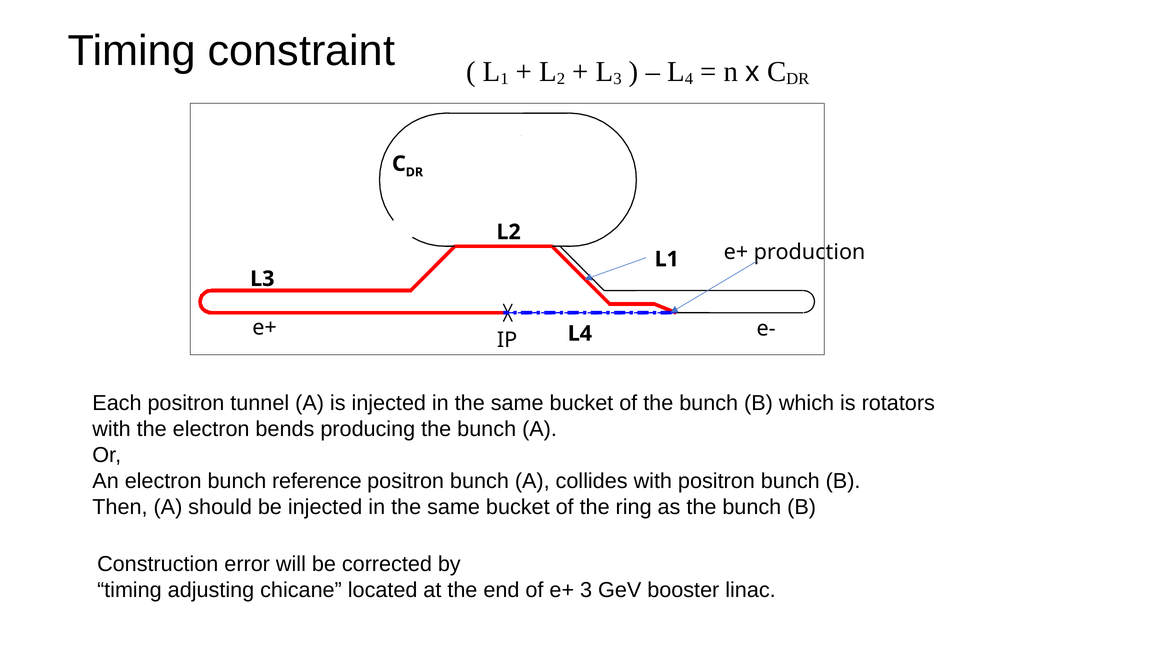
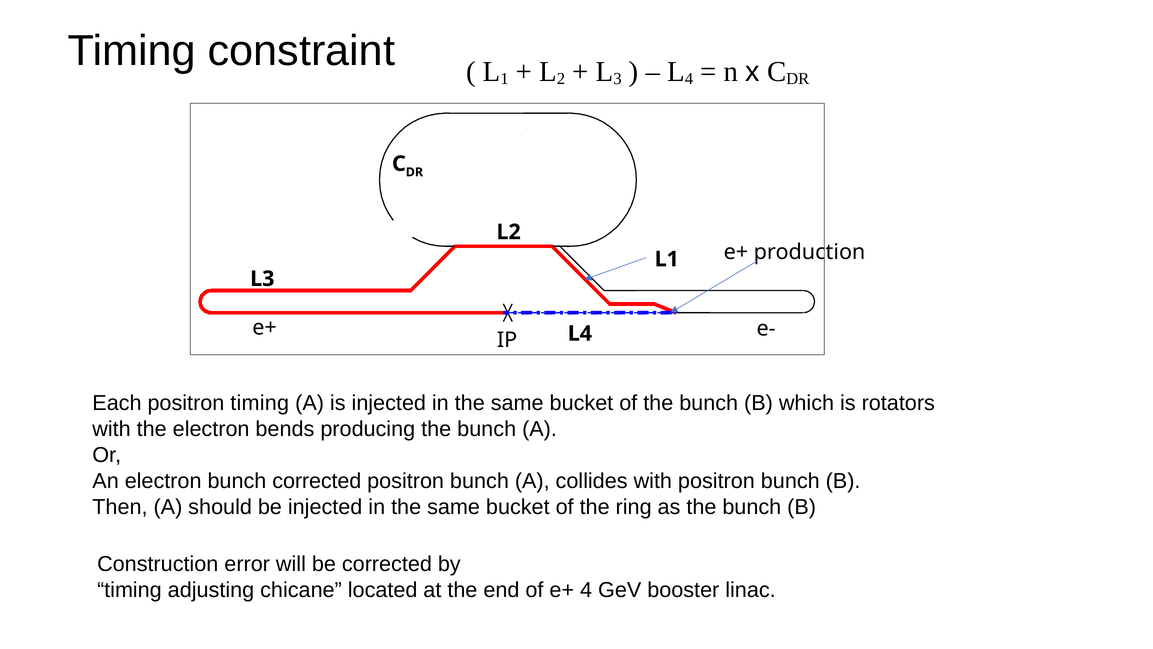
positron tunnel: tunnel -> timing
bunch reference: reference -> corrected
e+ 3: 3 -> 4
